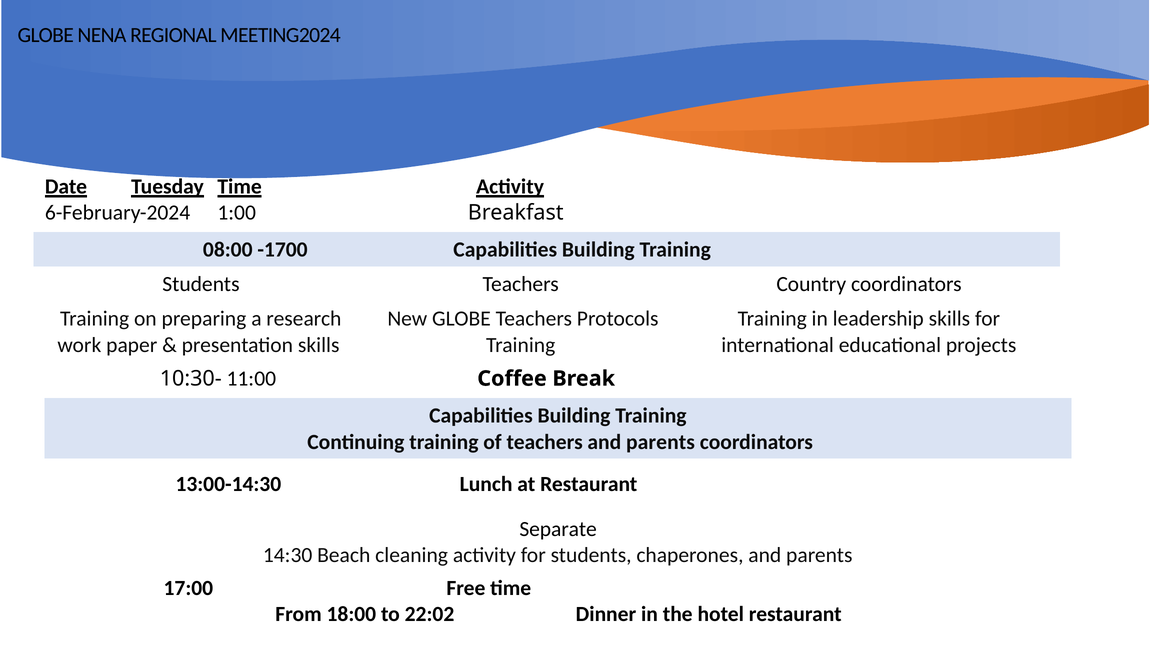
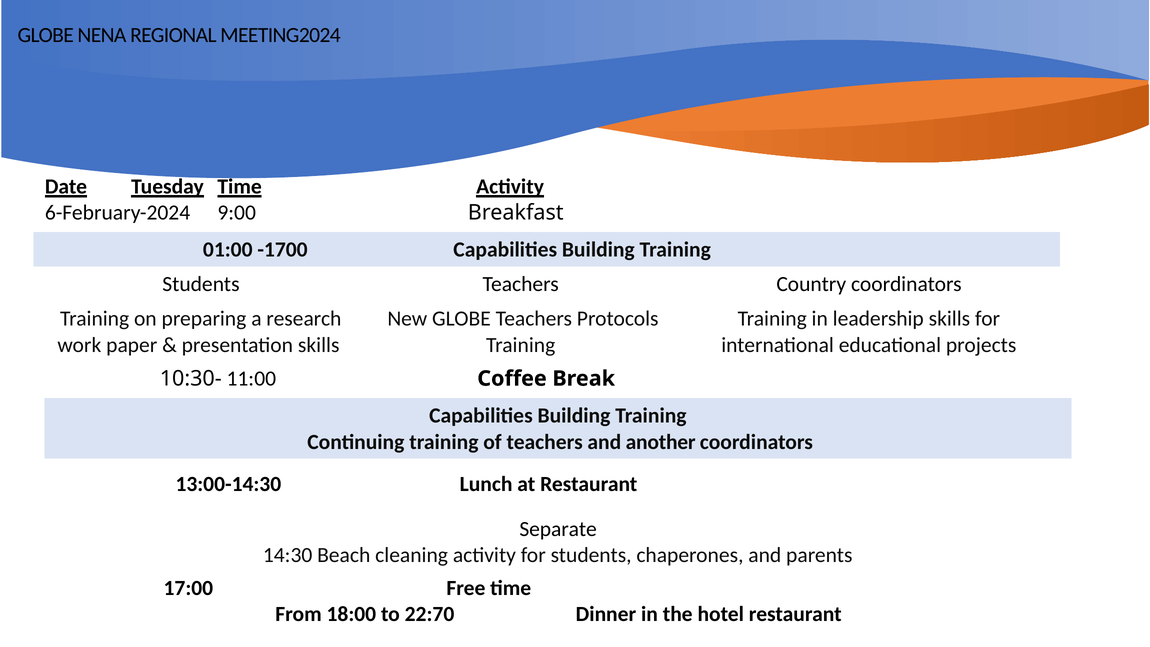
1:00: 1:00 -> 9:00
08:00: 08:00 -> 01:00
teachers and parents: parents -> another
22:02: 22:02 -> 22:70
